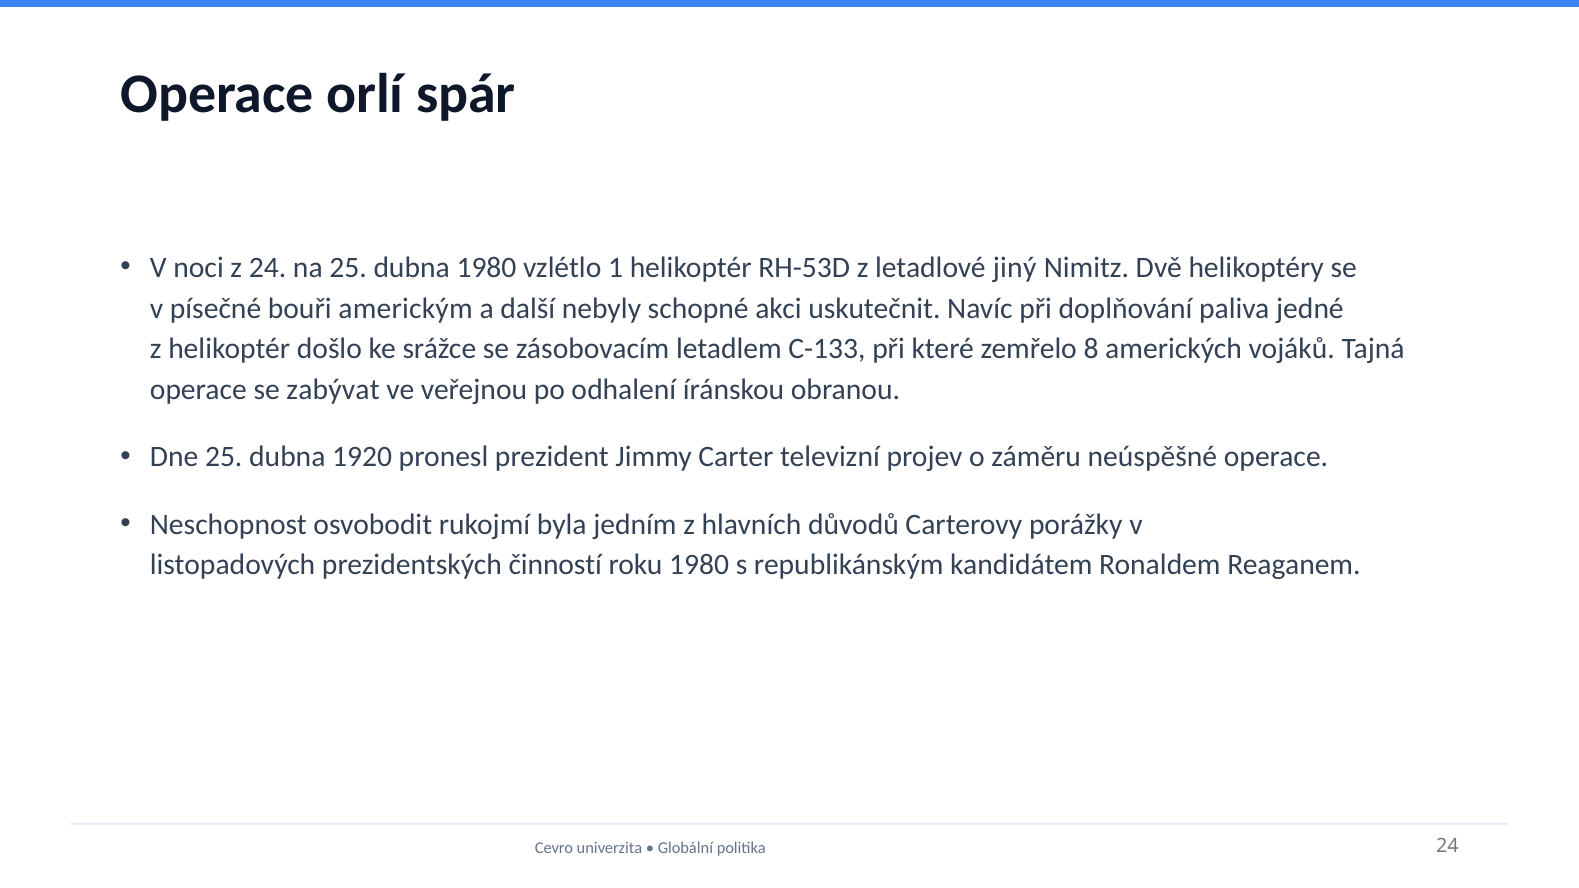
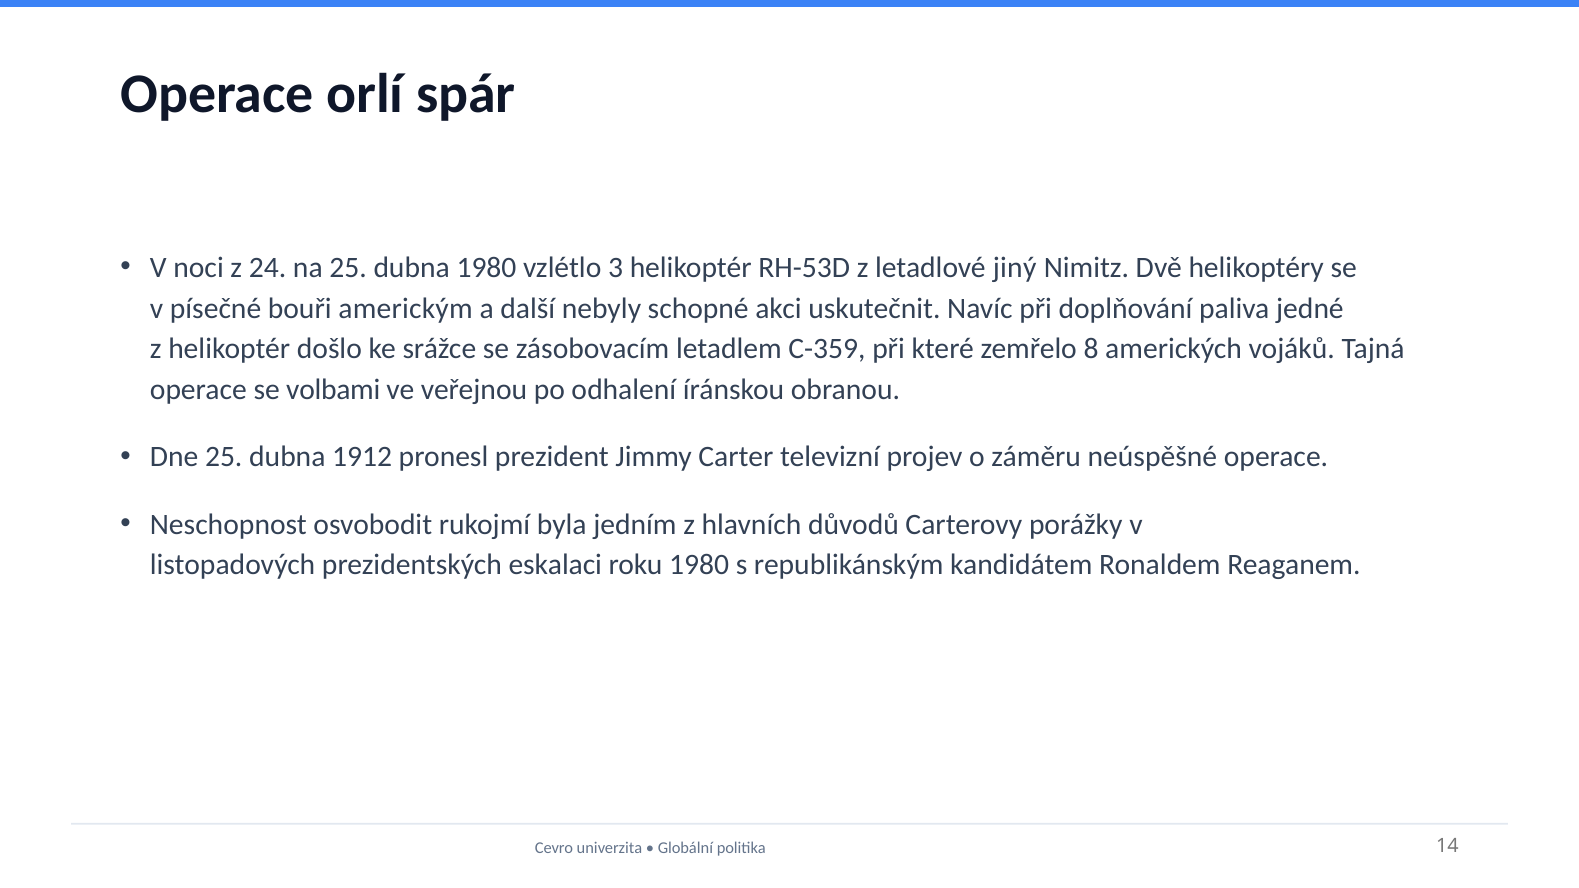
1: 1 -> 3
C-133: C-133 -> C-359
zabývat: zabývat -> volbami
1920: 1920 -> 1912
činností: činností -> eskalaci
politika 24: 24 -> 14
